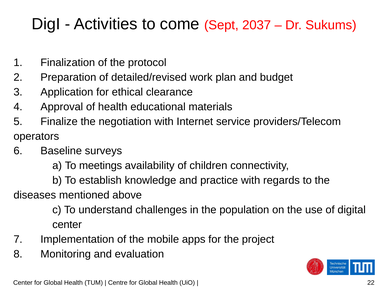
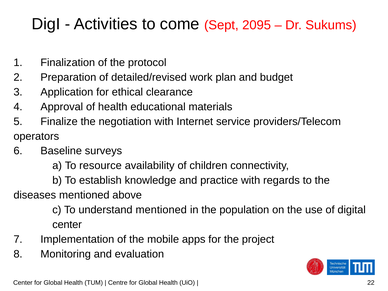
2037: 2037 -> 2095
meetings: meetings -> resource
understand challenges: challenges -> mentioned
